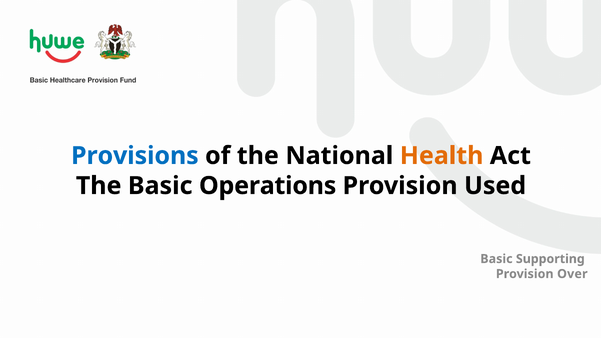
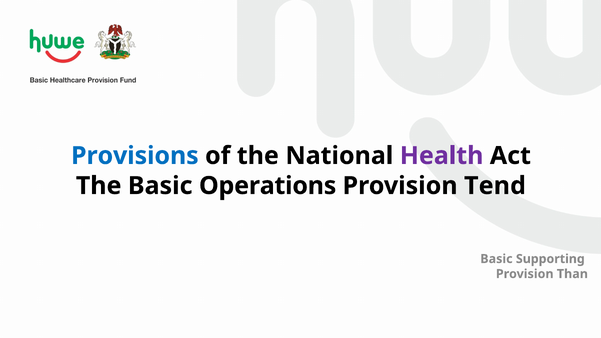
Health colour: orange -> purple
Used: Used -> Tend
Over: Over -> Than
